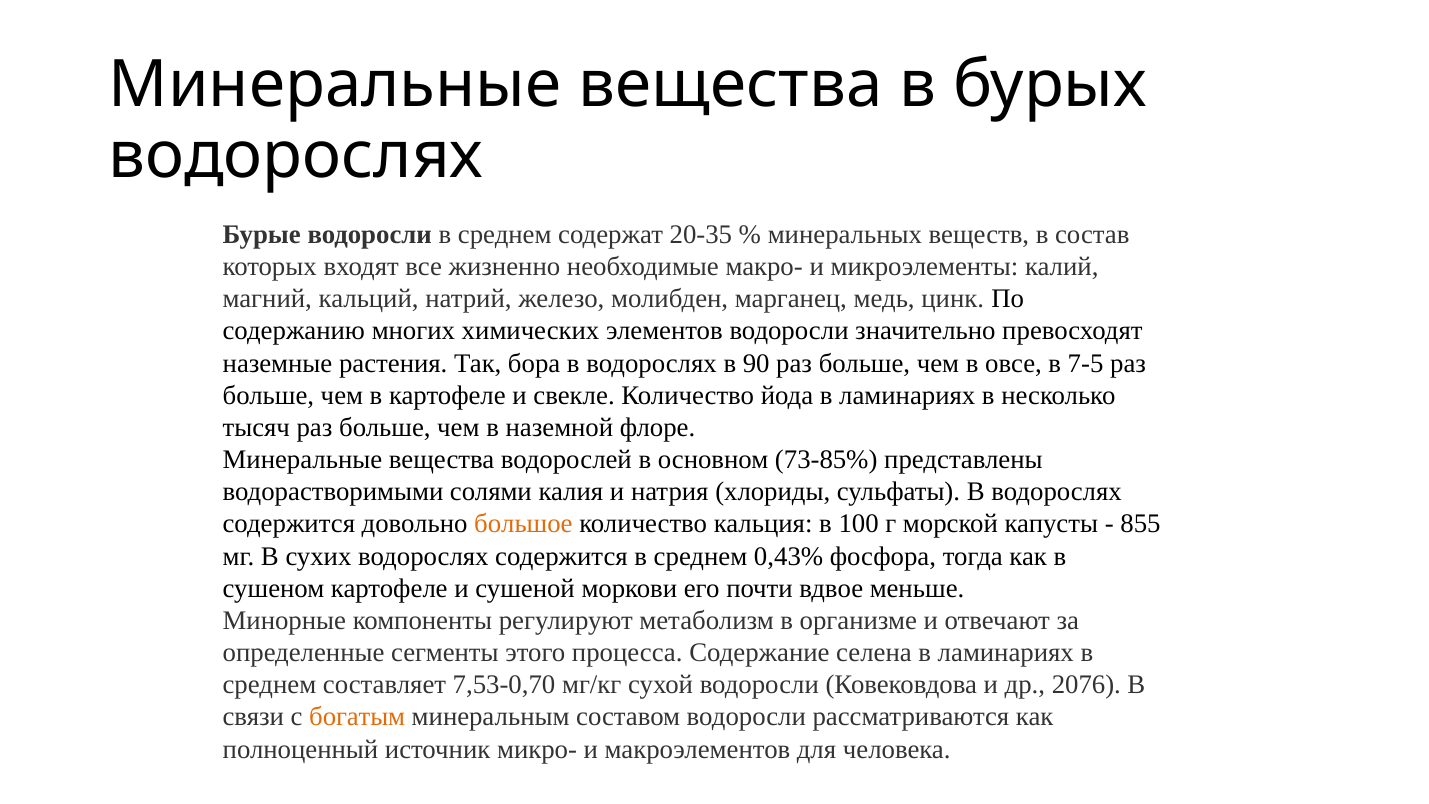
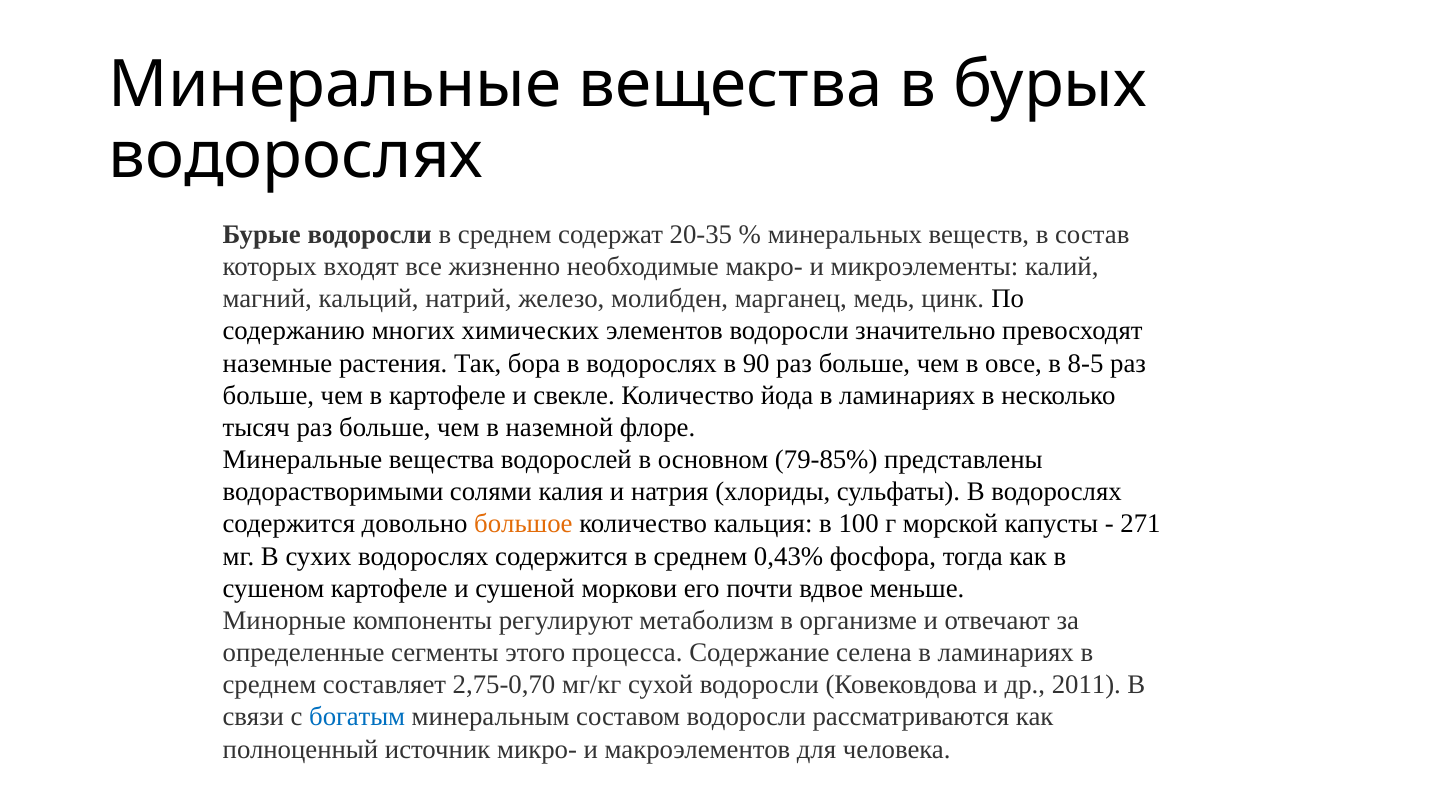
7-5: 7-5 -> 8-5
73-85%: 73-85% -> 79-85%
855: 855 -> 271
7,53-0,70: 7,53-0,70 -> 2,75-0,70
2076: 2076 -> 2011
богатым colour: orange -> blue
